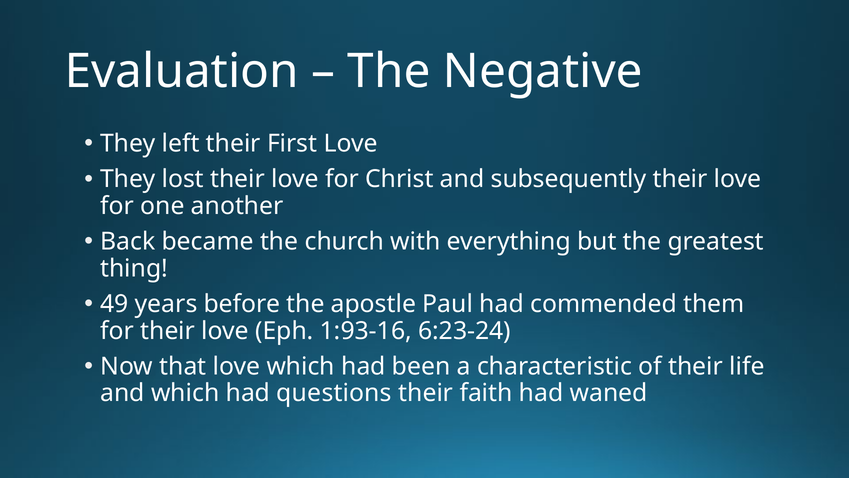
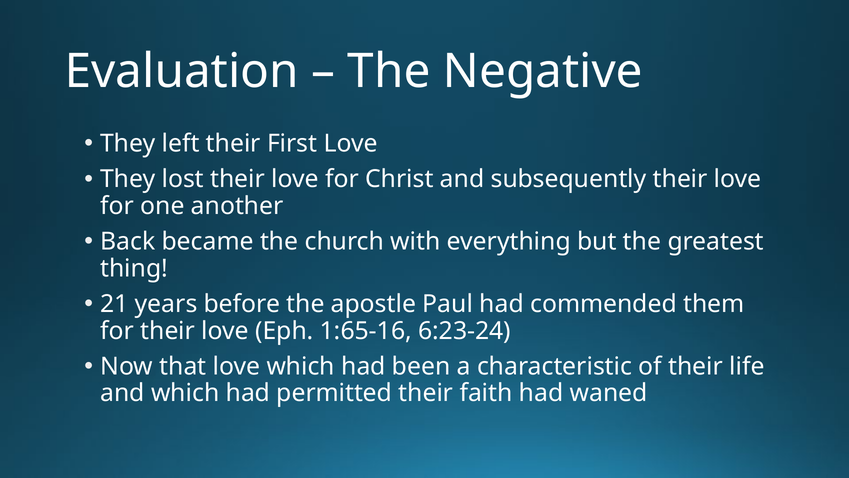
49: 49 -> 21
1:93-16: 1:93-16 -> 1:65-16
questions: questions -> permitted
